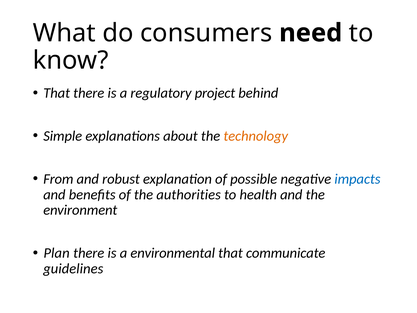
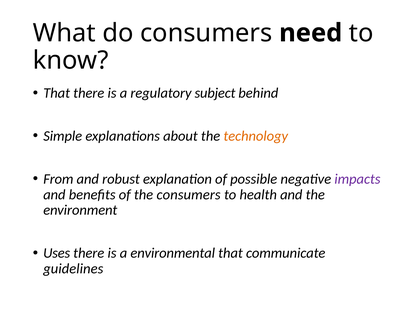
project: project -> subject
impacts colour: blue -> purple
the authorities: authorities -> consumers
Plan: Plan -> Uses
